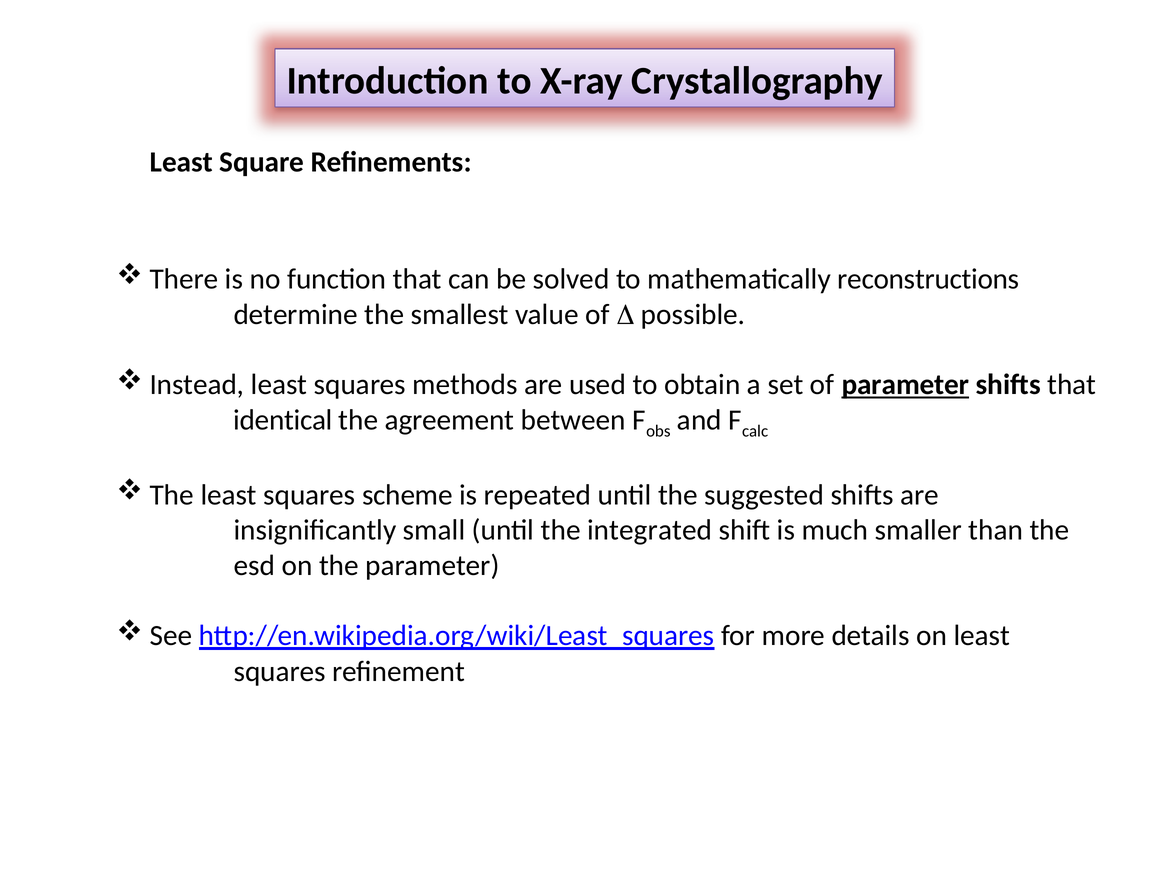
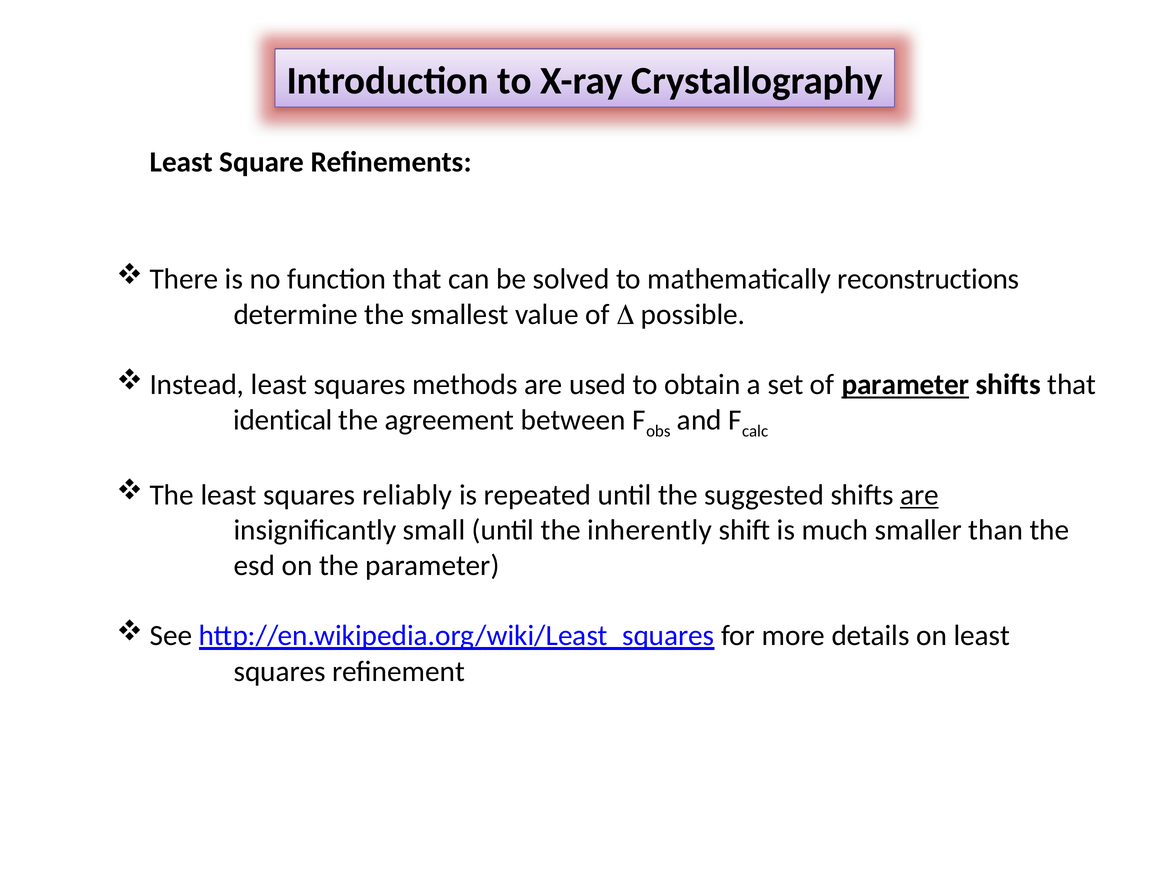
scheme: scheme -> reliably
are at (919, 495) underline: none -> present
integrated: integrated -> inherently
